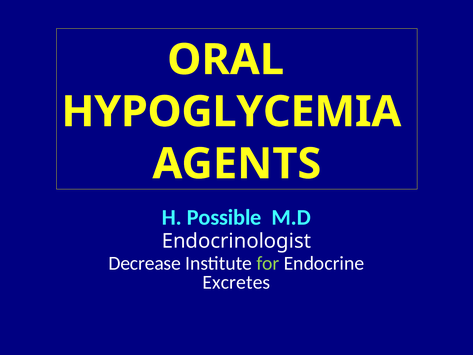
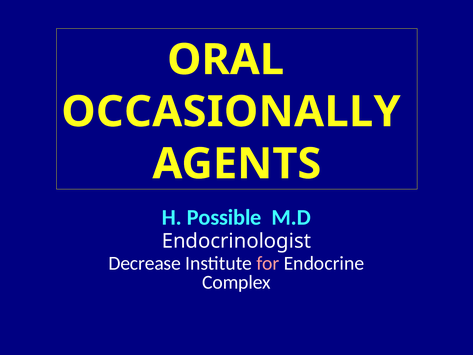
HYPOGLYCEMIA: HYPOGLYCEMIA -> OCCASIONALLY
for colour: light green -> pink
Excretes: Excretes -> Complex
